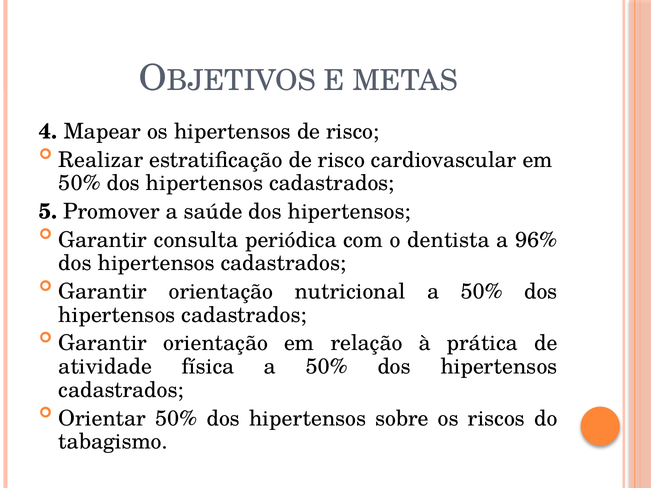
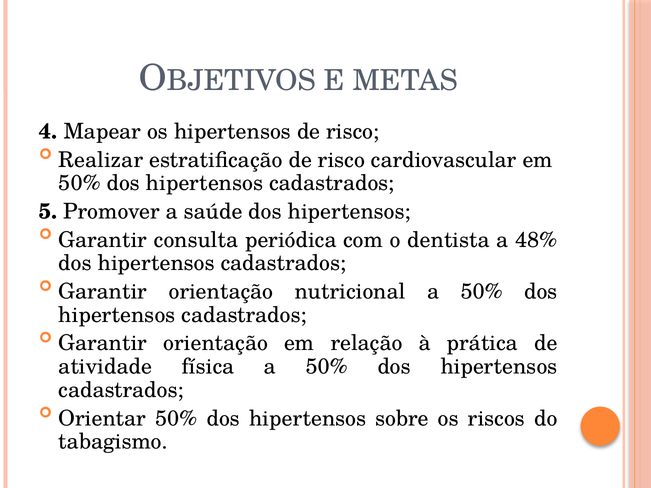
96%: 96% -> 48%
